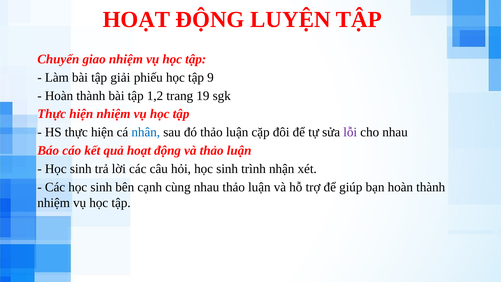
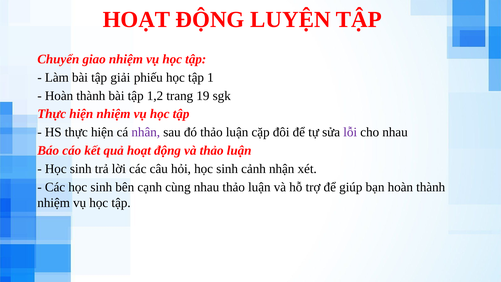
9: 9 -> 1
nhân colour: blue -> purple
trình: trình -> cảnh
